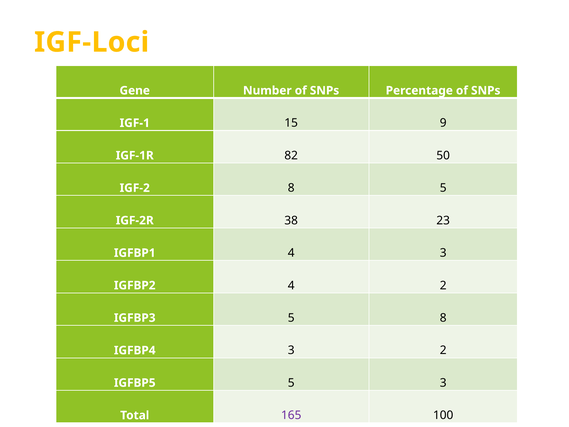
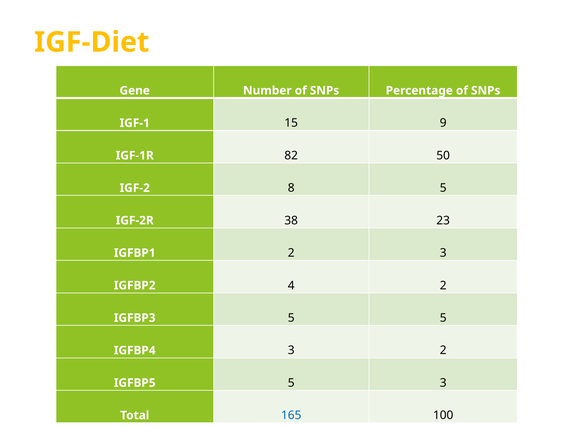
IGF-Loci: IGF-Loci -> IGF-Diet
4 at (291, 253): 4 -> 2
5 8: 8 -> 5
165 colour: purple -> blue
